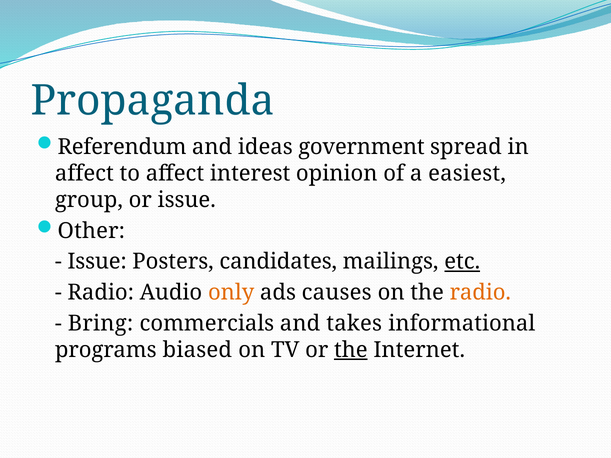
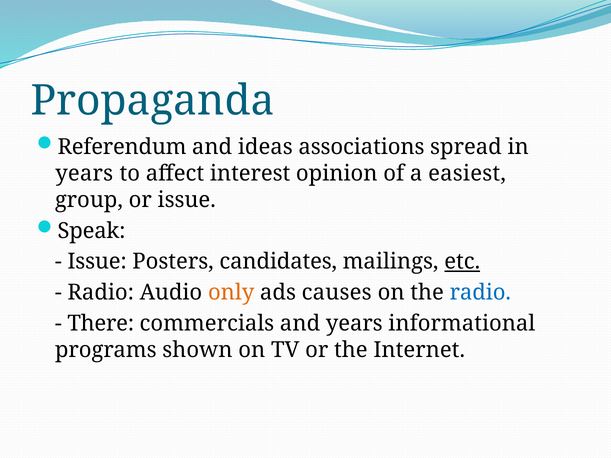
government: government -> associations
affect at (84, 174): affect -> years
Other: Other -> Speak
radio at (480, 293) colour: orange -> blue
Bring: Bring -> There
and takes: takes -> years
biased: biased -> shown
the at (351, 350) underline: present -> none
